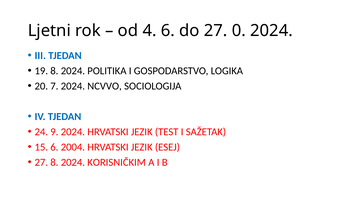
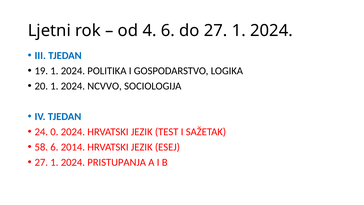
do 27 0: 0 -> 1
19 8: 8 -> 1
20 7: 7 -> 1
9: 9 -> 0
15: 15 -> 58
2004: 2004 -> 2014
8 at (54, 162): 8 -> 1
KORISNIČKIM: KORISNIČKIM -> PRISTUPANJA
